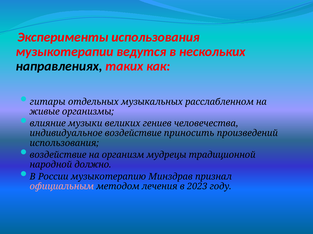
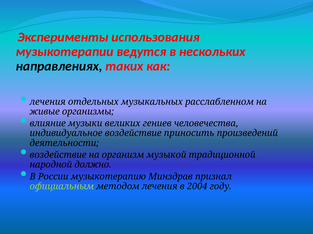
гитары at (48, 102): гитары -> лечения
использования at (64, 144): использования -> деятельности
мудрецы: мудрецы -> музыкой
официальным colour: pink -> light green
2023: 2023 -> 2004
